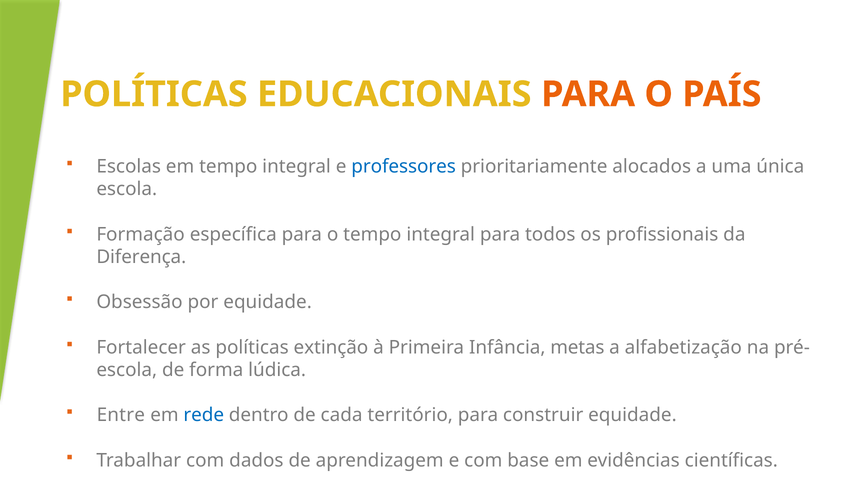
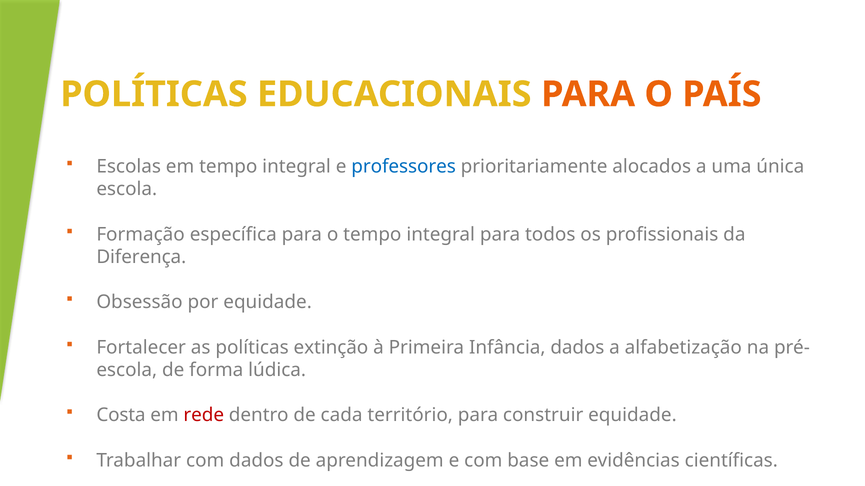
Infância metas: metas -> dados
Entre: Entre -> Costa
rede colour: blue -> red
